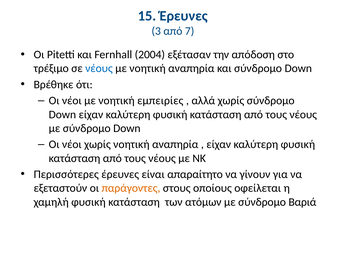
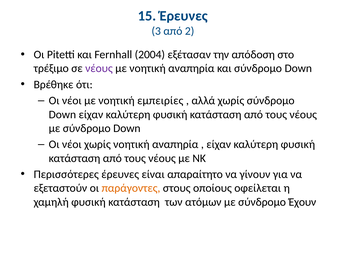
7: 7 -> 2
νέους at (99, 68) colour: blue -> purple
Βαριά: Βαριά -> Έχουν
